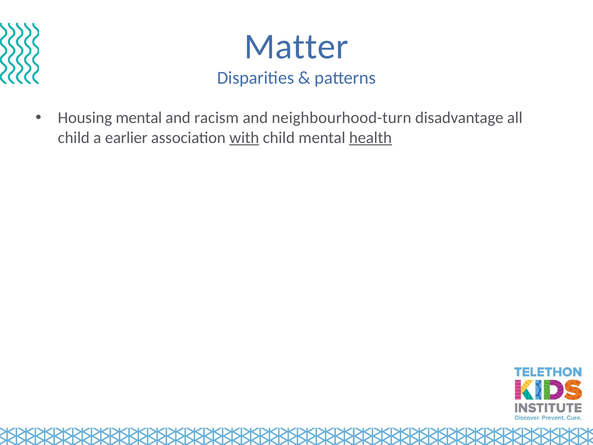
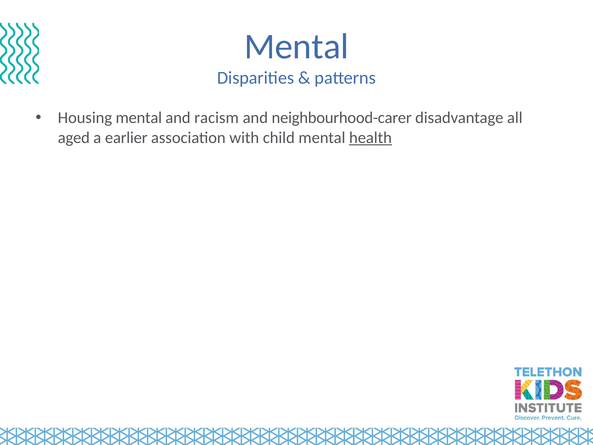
Matter at (296, 47): Matter -> Mental
neighbourhood-turn: neighbourhood-turn -> neighbourhood-carer
child at (74, 138): child -> aged
with underline: present -> none
